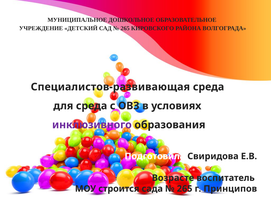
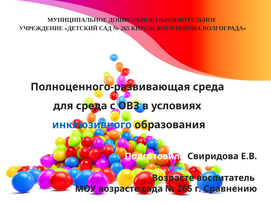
Специалистов-развивающая: Специалистов-развивающая -> Полноценного-развивающая
инклюзивного colour: purple -> blue
МОУ строится: строится -> возрасте
Принципов: Принципов -> Сравнению
